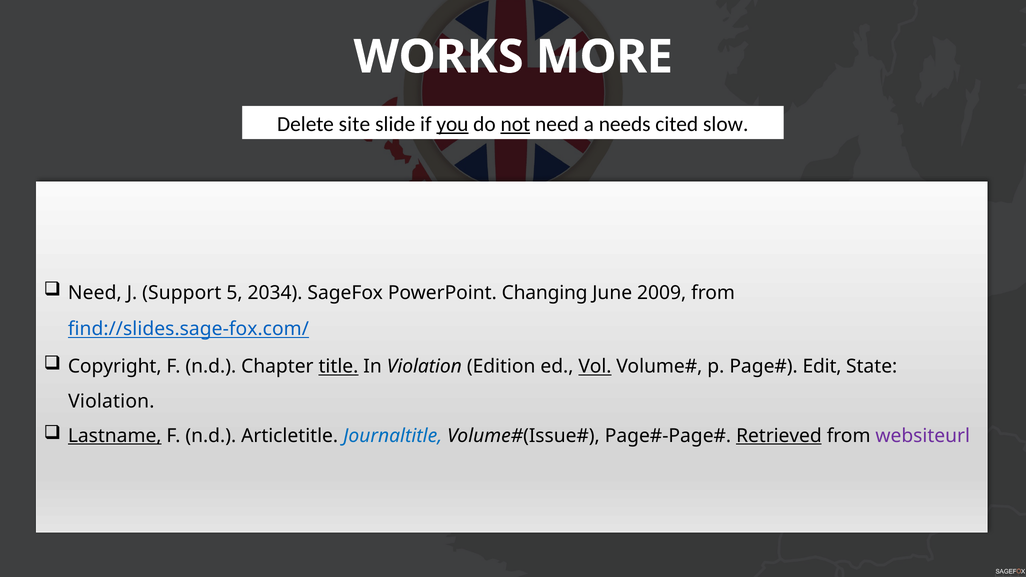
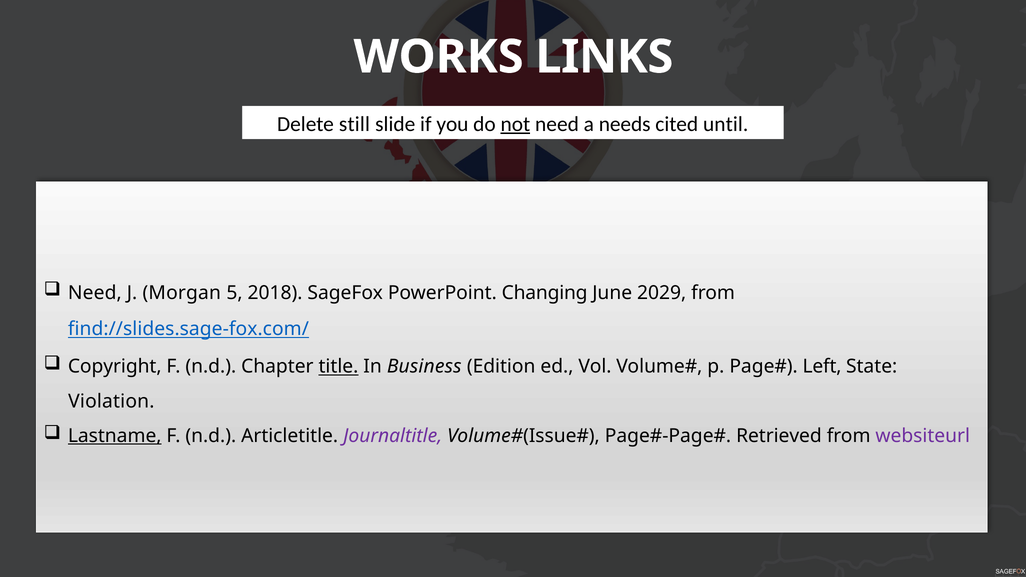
MORE: MORE -> LINKS
site: site -> still
you underline: present -> none
slow: slow -> until
Support: Support -> Morgan
2034: 2034 -> 2018
2009: 2009 -> 2029
In Violation: Violation -> Business
Vol underline: present -> none
Edit: Edit -> Left
Journaltitle colour: blue -> purple
Retrieved underline: present -> none
